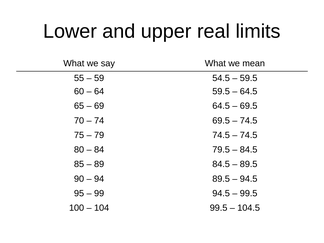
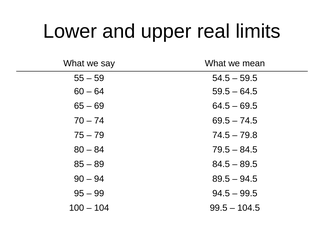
74.5 at (249, 135): 74.5 -> 79.8
